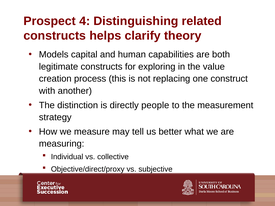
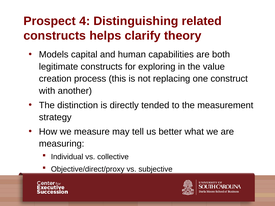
people: people -> tended
